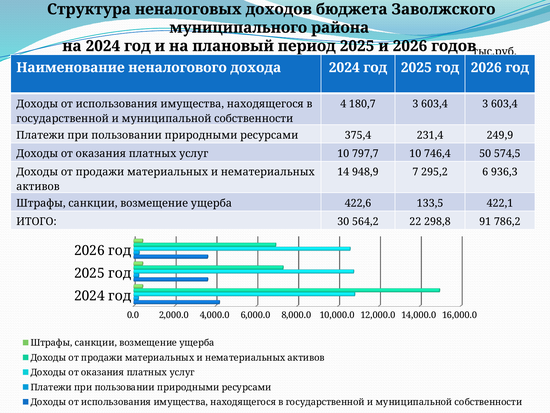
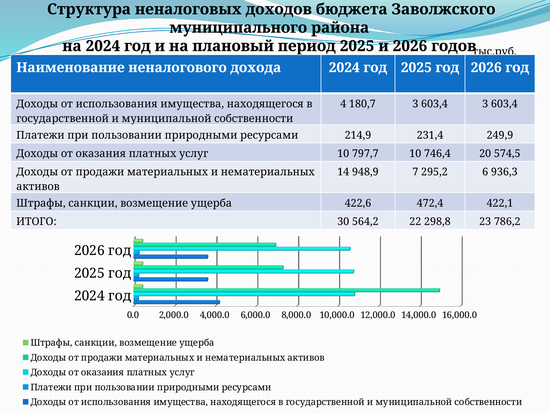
375,4: 375,4 -> 214,9
50: 50 -> 20
133,5: 133,5 -> 472,4
91: 91 -> 23
